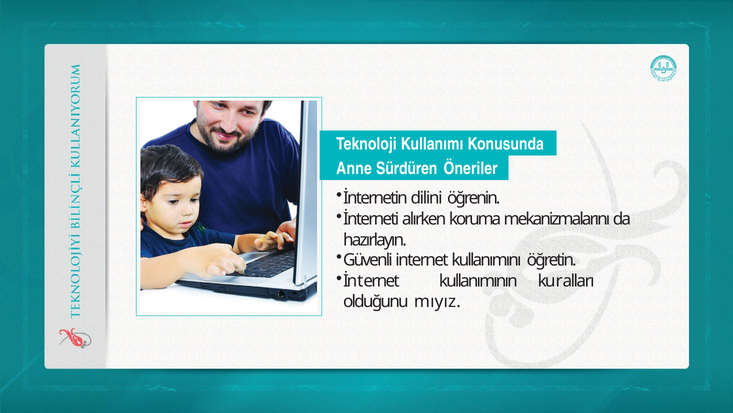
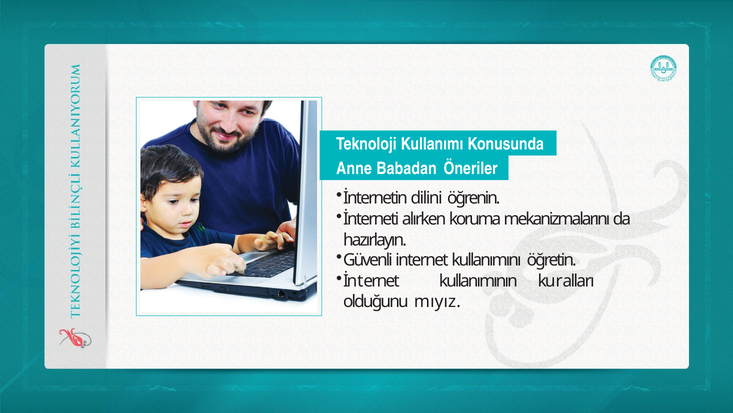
Sürdüren: Sürdüren -> Babadan
